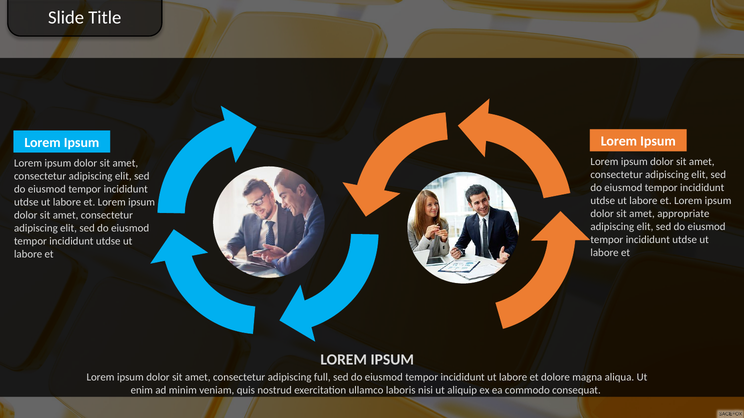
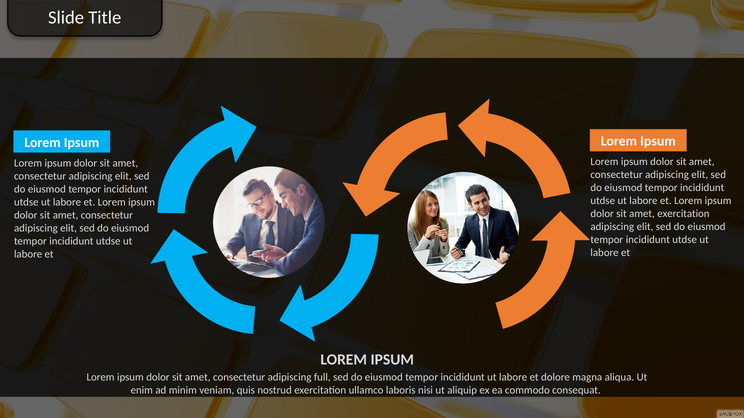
amet appropriate: appropriate -> exercitation
